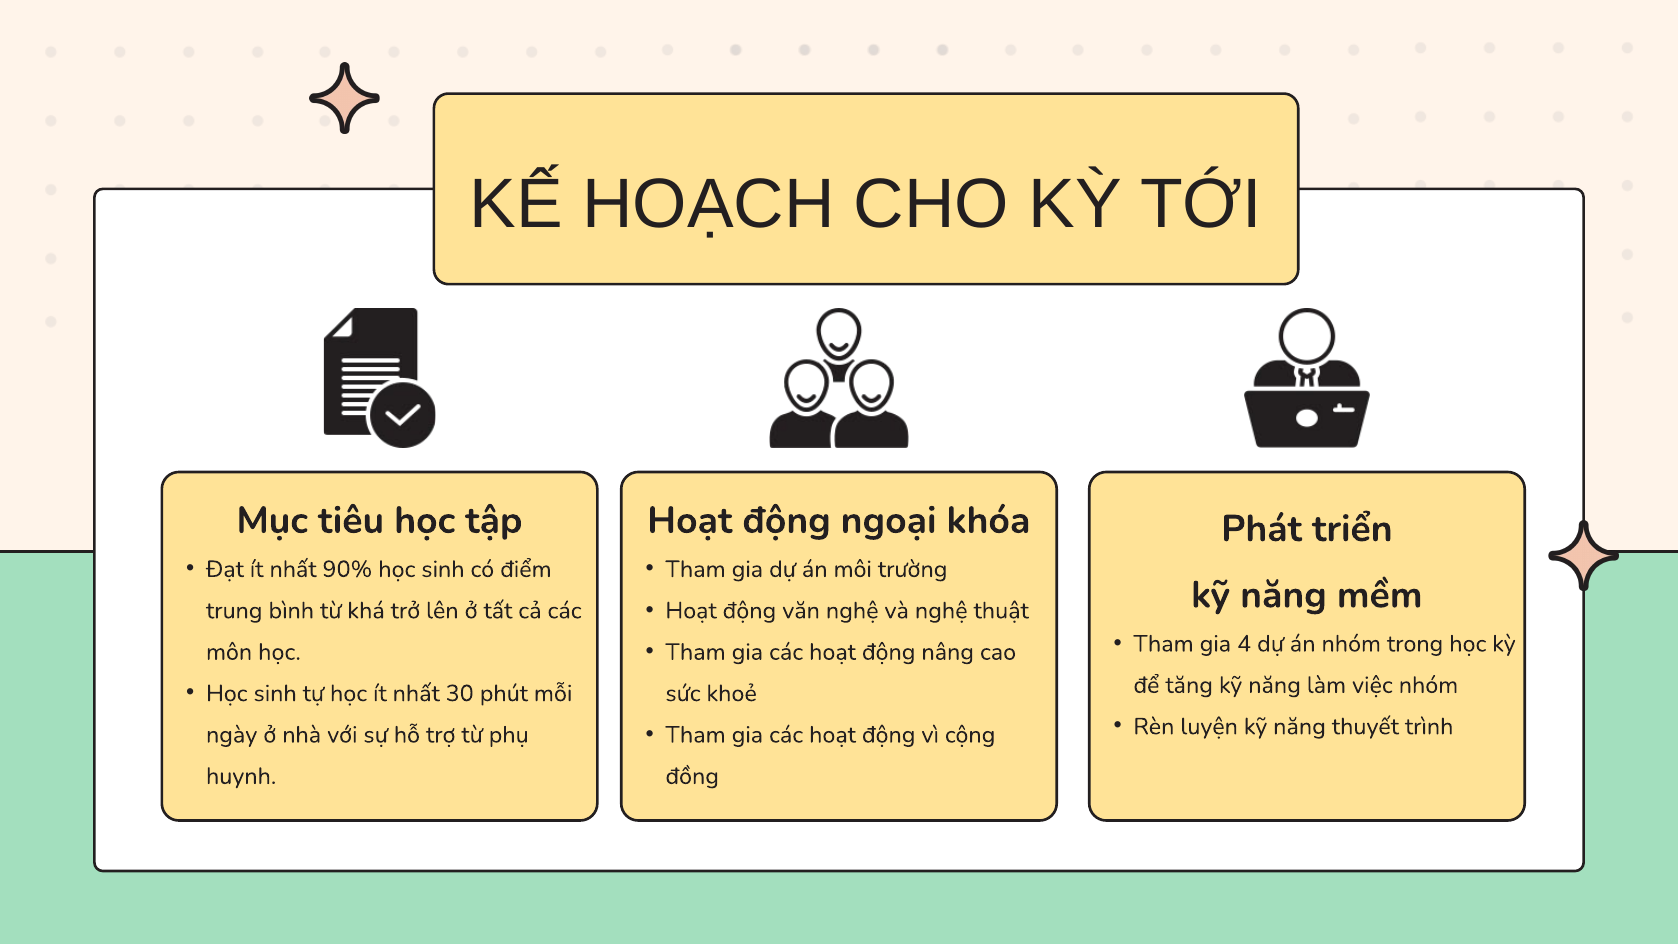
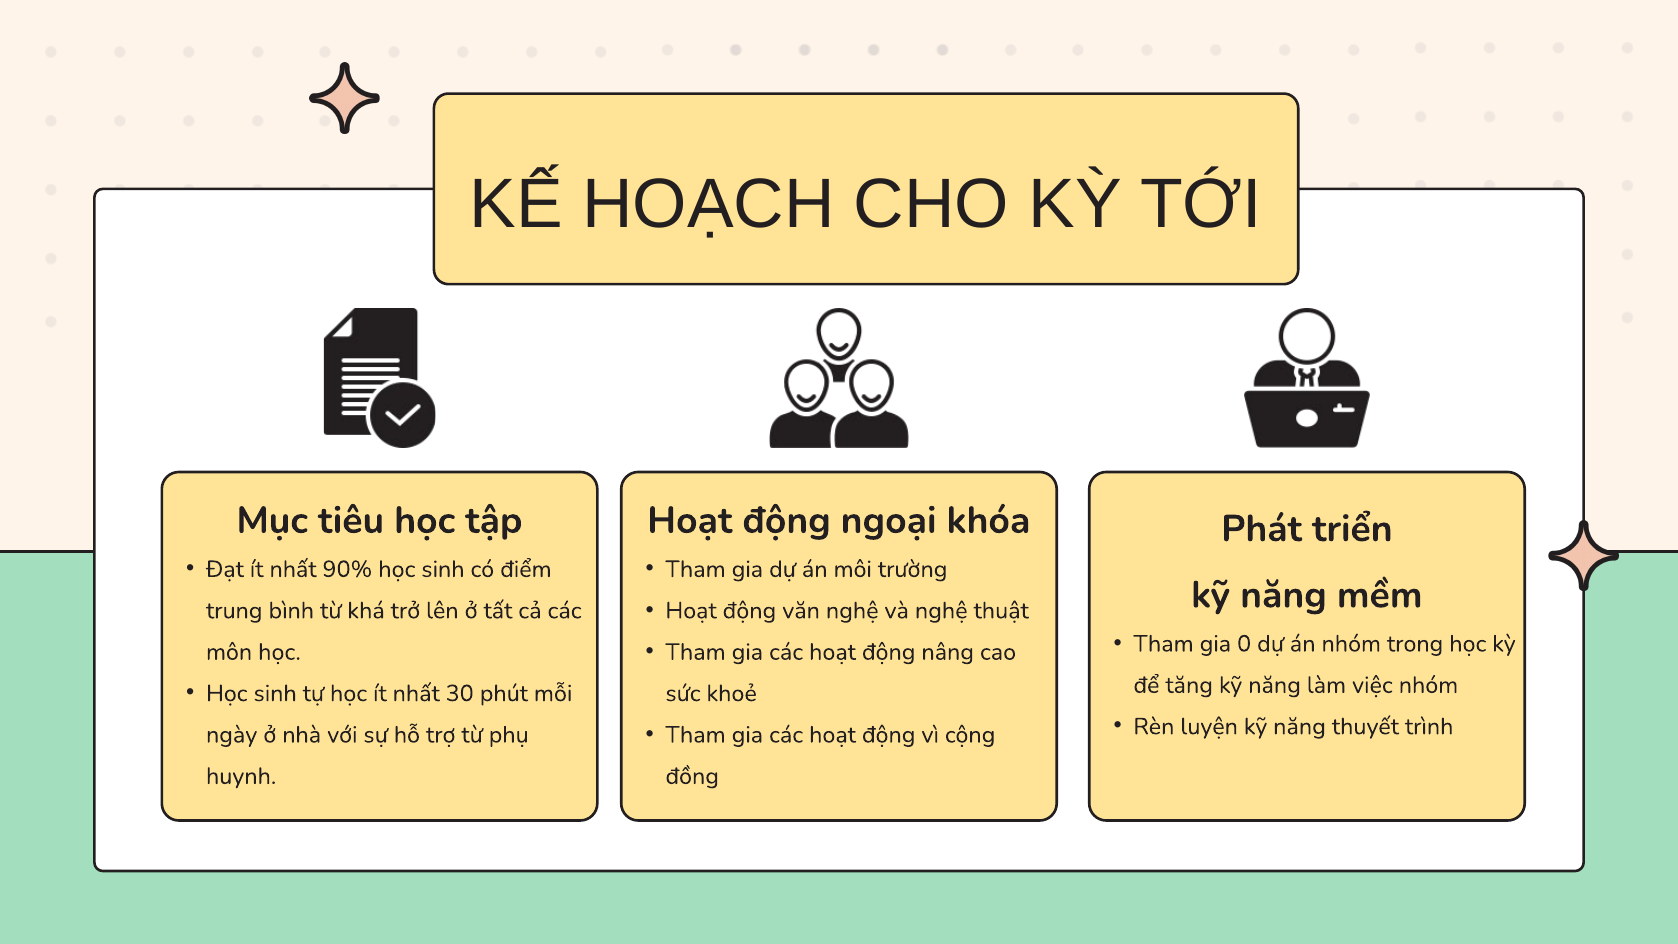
4: 4 -> 0
